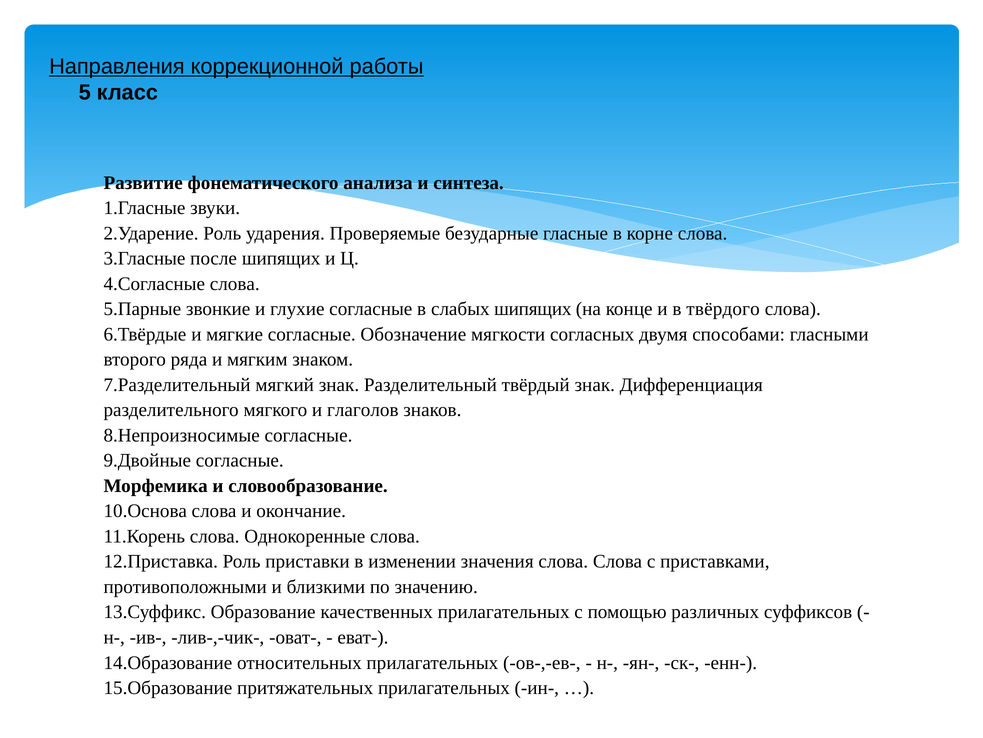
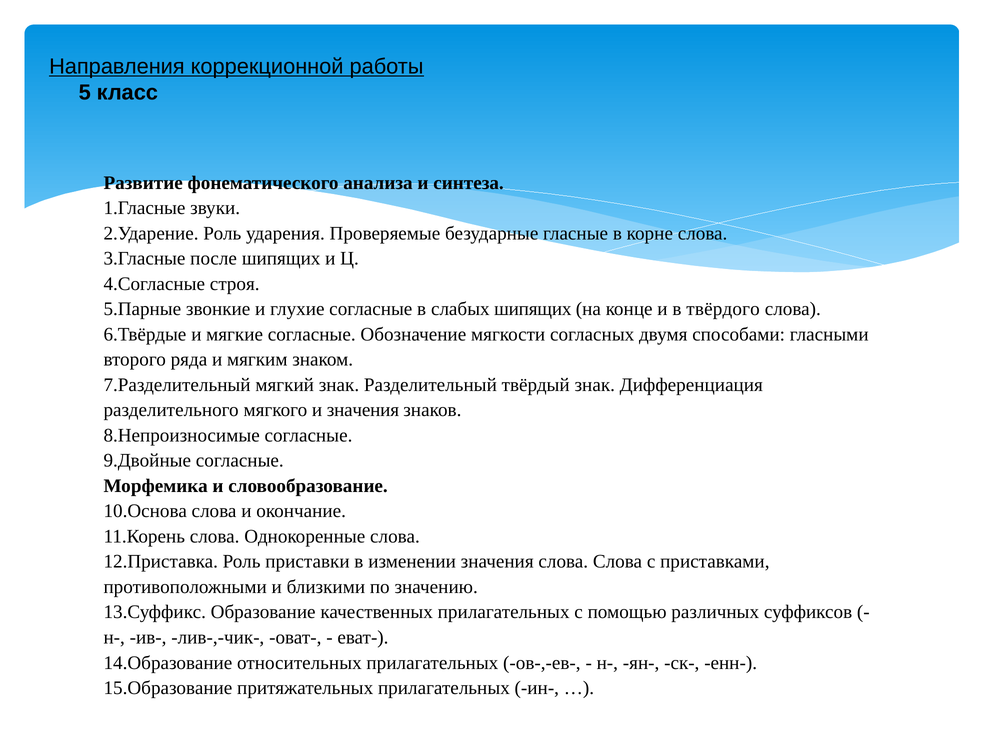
слова at (235, 284): слова -> строя
и глаголов: глаголов -> значения
